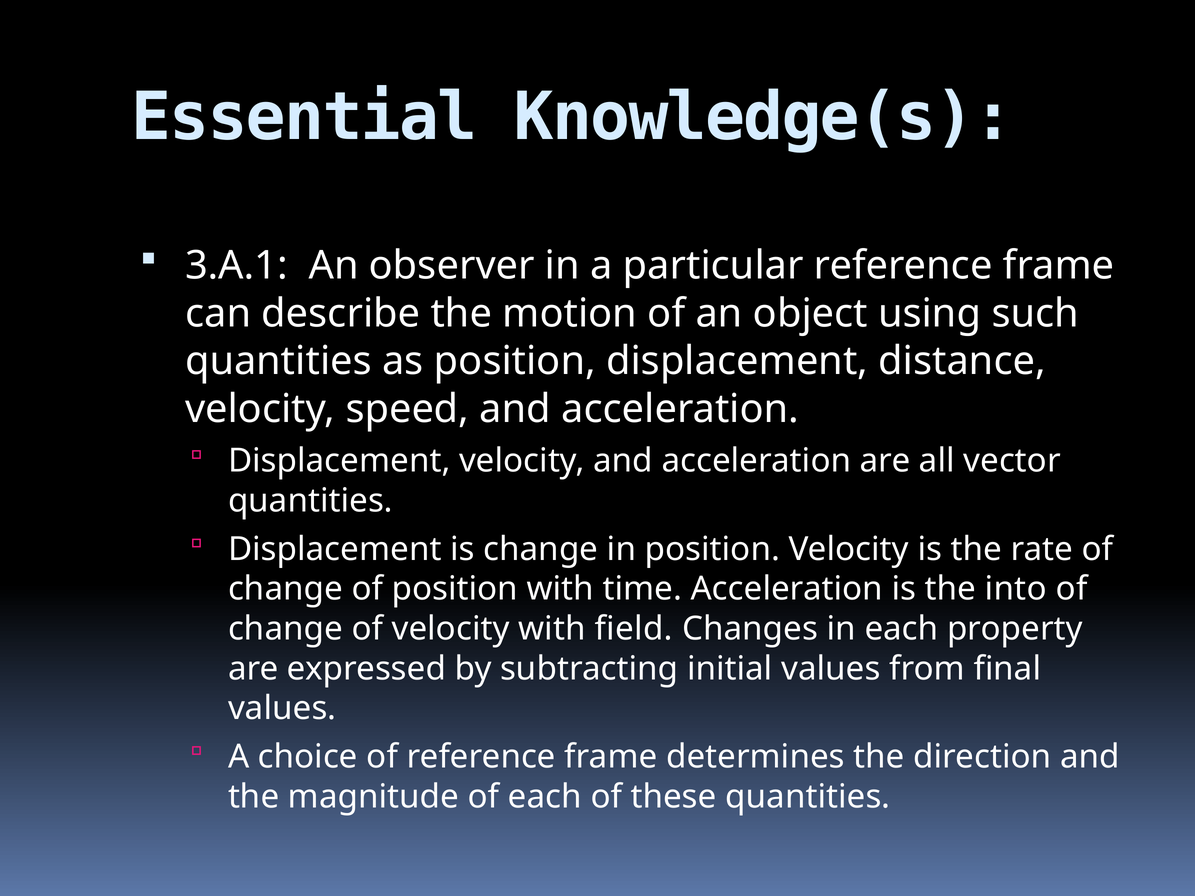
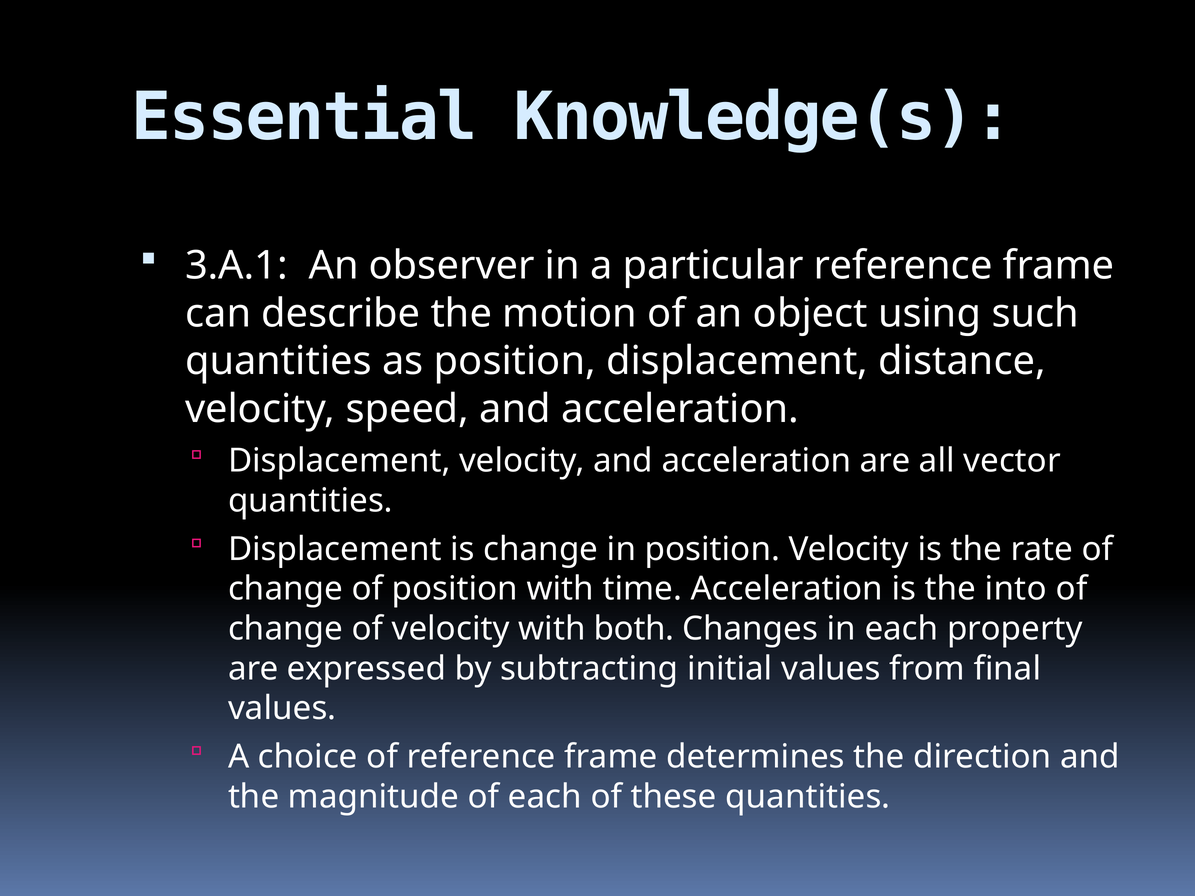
field: field -> both
